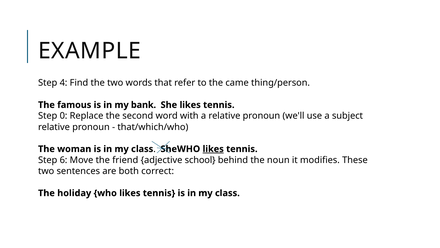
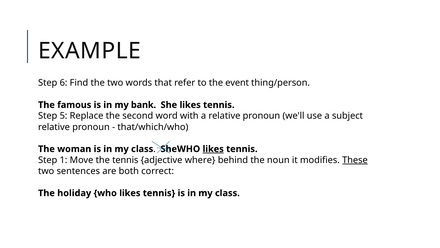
4: 4 -> 6
came: came -> event
0: 0 -> 5
6: 6 -> 1
the friend: friend -> tennis
school: school -> where
These underline: none -> present
